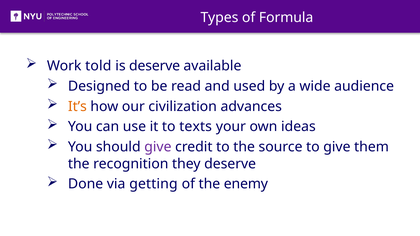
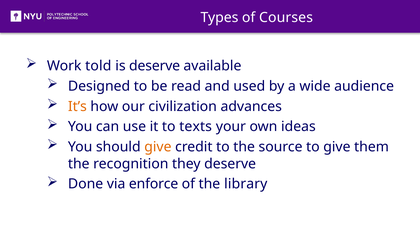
Formula: Formula -> Courses
give at (158, 147) colour: purple -> orange
getting: getting -> enforce
enemy: enemy -> library
